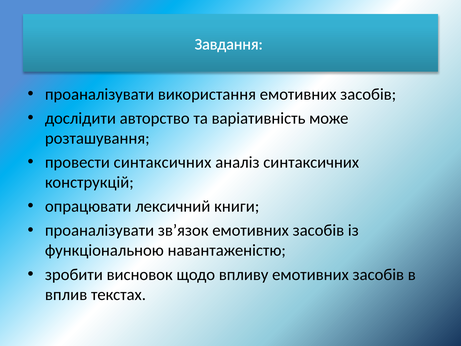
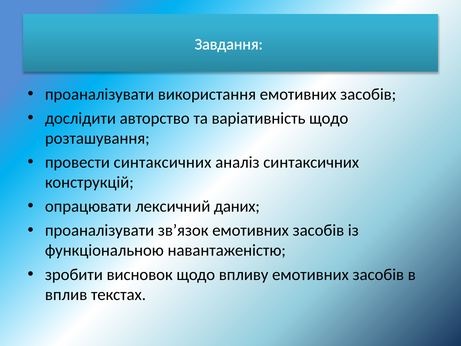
варіативність може: може -> щодо
книги: книги -> даних
